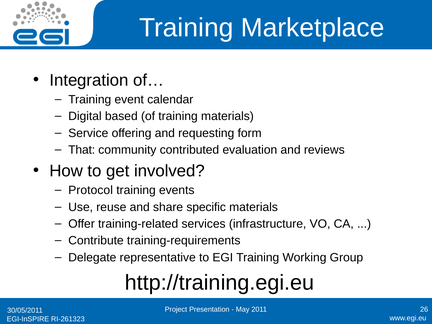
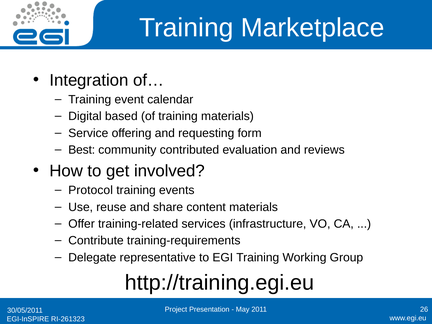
That: That -> Best
specific: specific -> content
